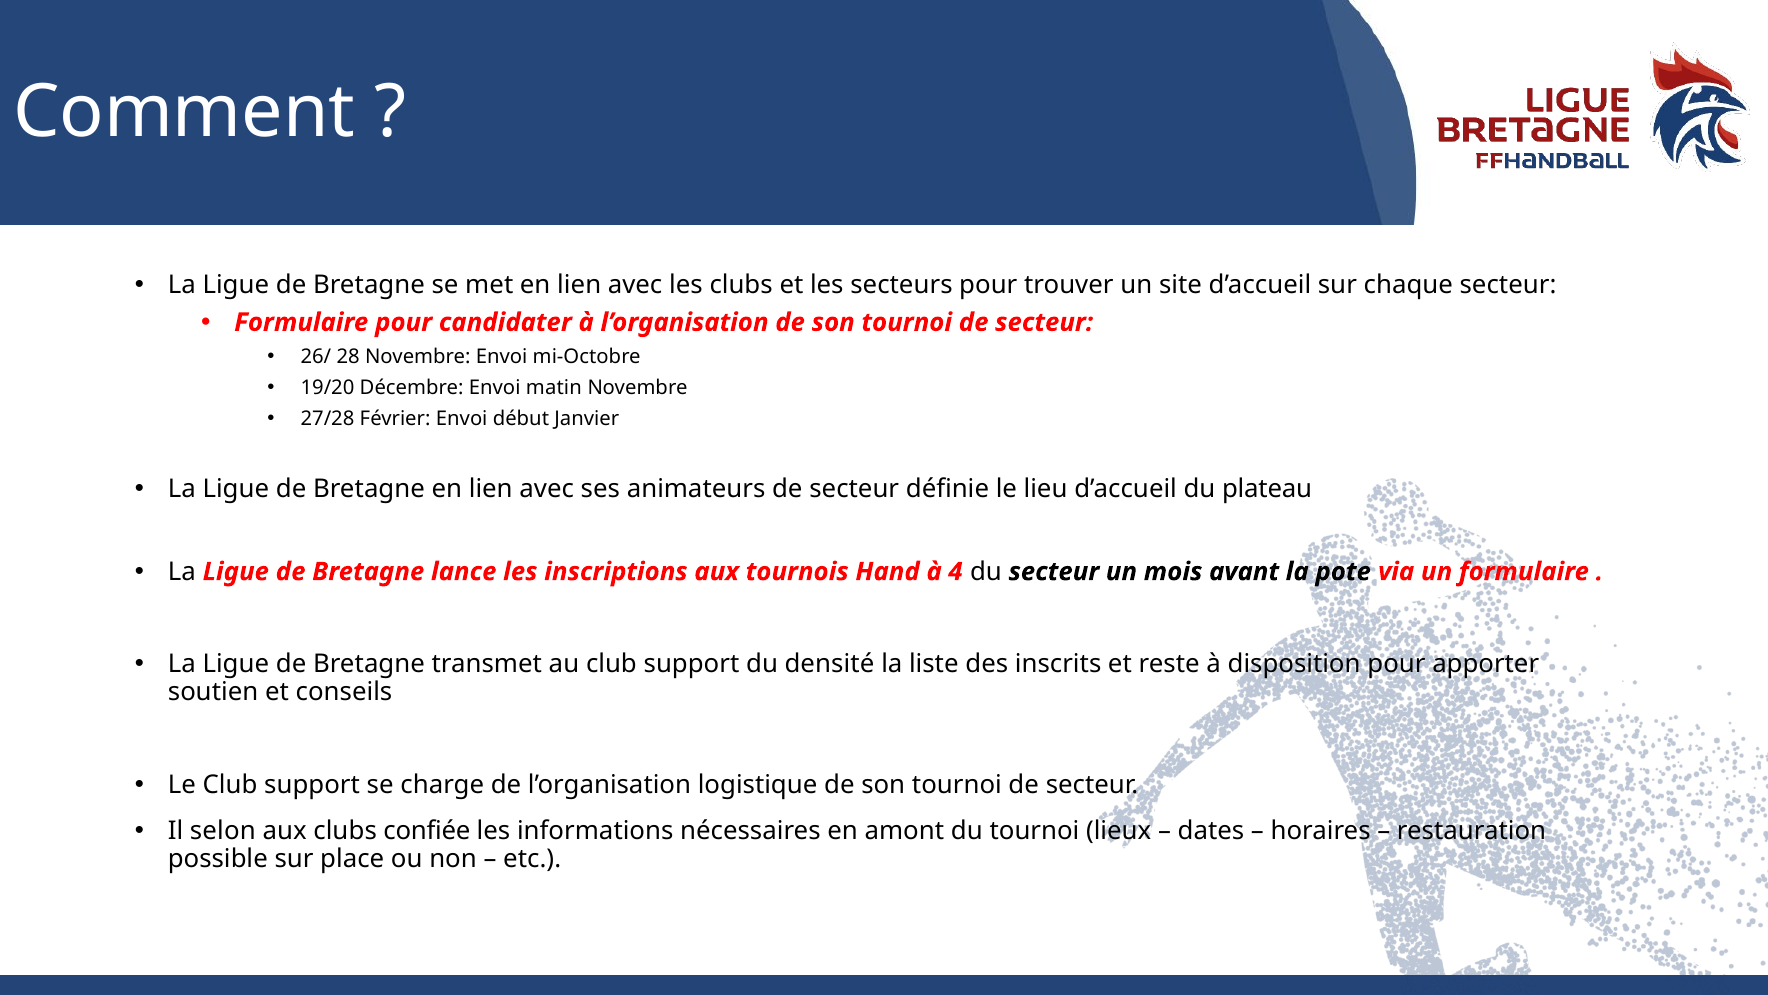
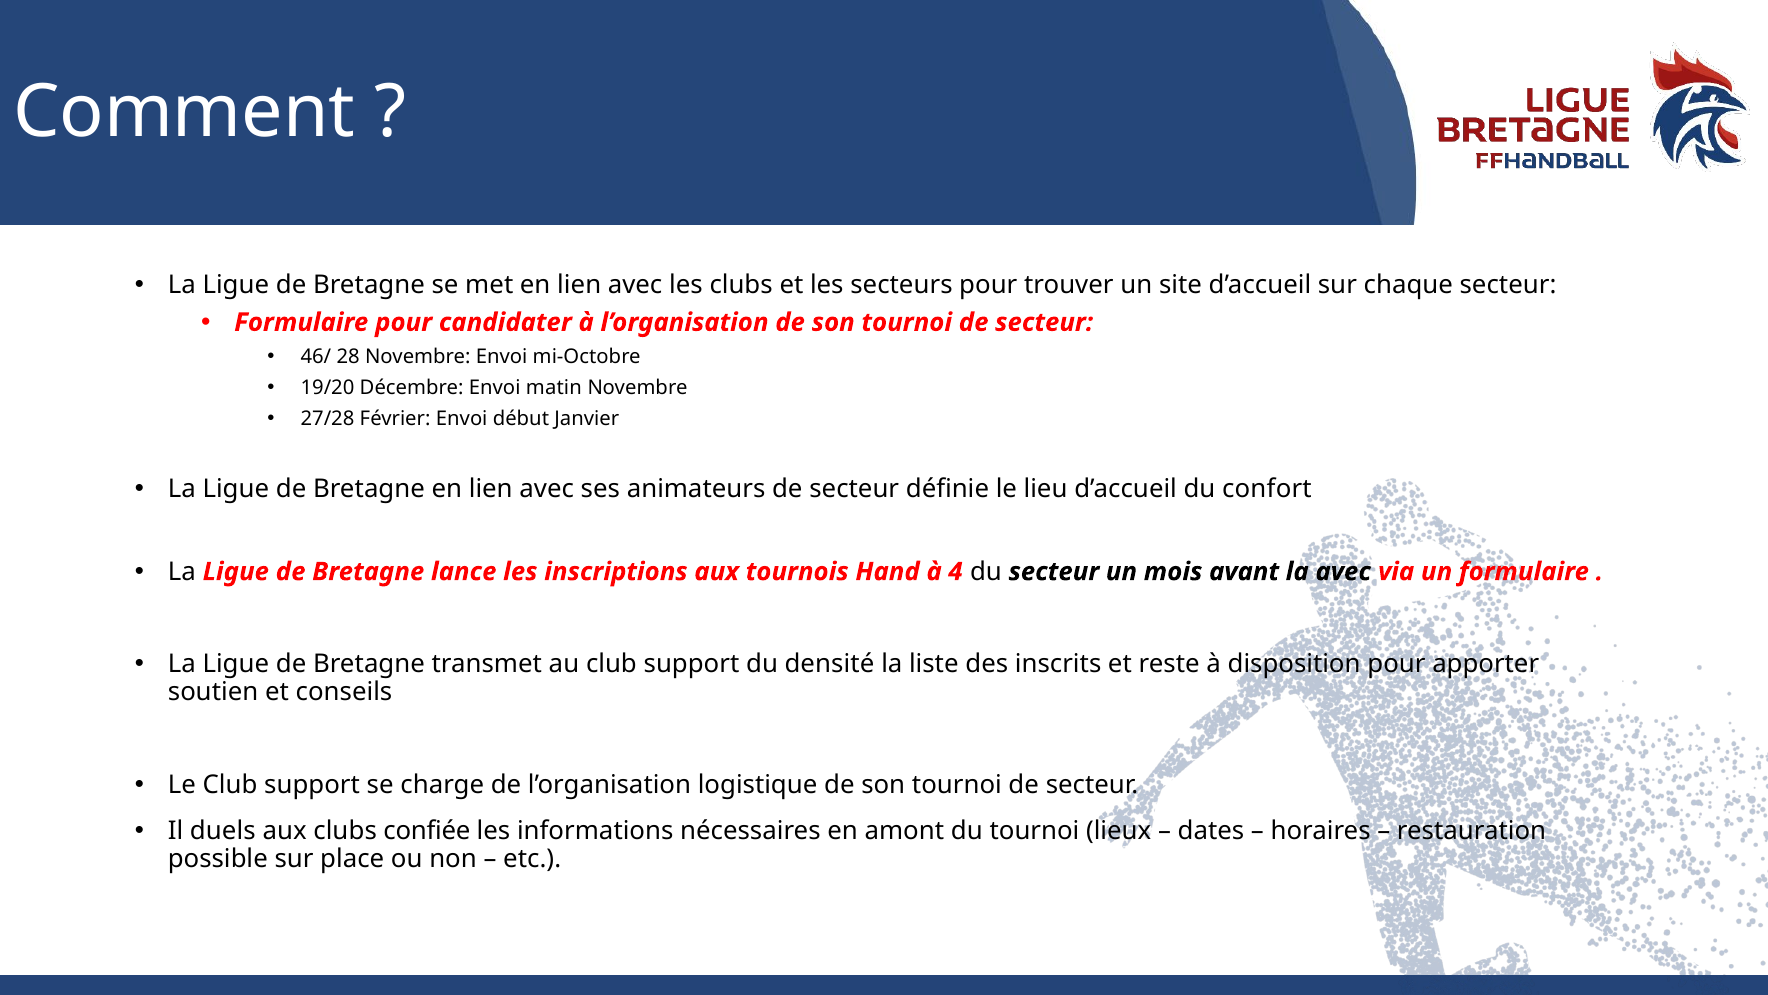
26/: 26/ -> 46/
plateau: plateau -> confort
la pote: pote -> avec
selon: selon -> duels
